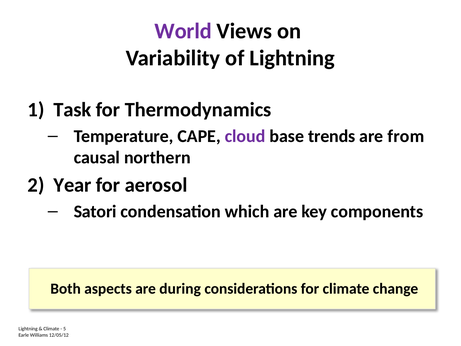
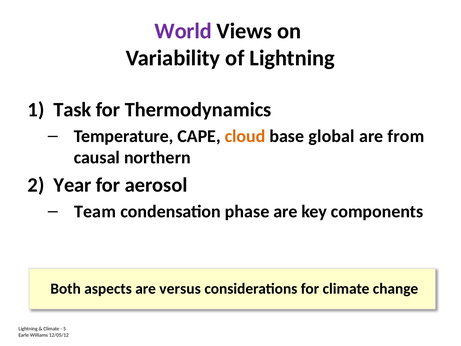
cloud colour: purple -> orange
trends: trends -> global
Satori: Satori -> Team
which: which -> phase
during: during -> versus
